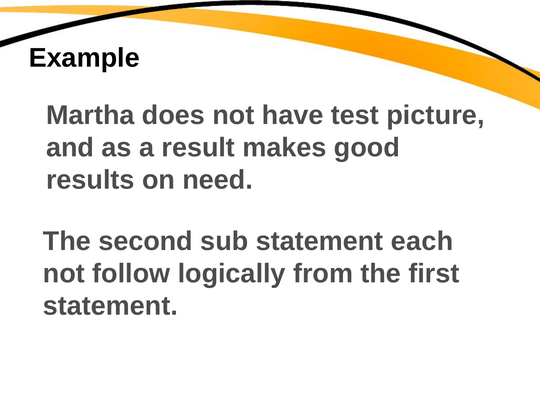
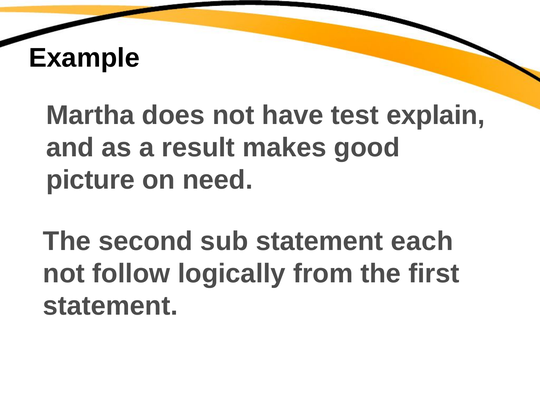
picture: picture -> explain
results: results -> picture
